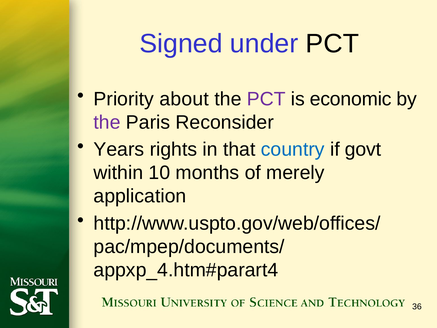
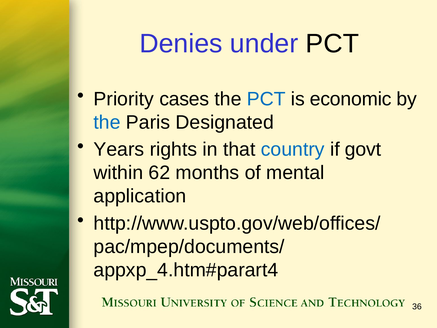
Signed: Signed -> Denies
about: about -> cases
PCT at (266, 99) colour: purple -> blue
the at (107, 122) colour: purple -> blue
Reconsider: Reconsider -> Designated
10: 10 -> 62
merely: merely -> mental
